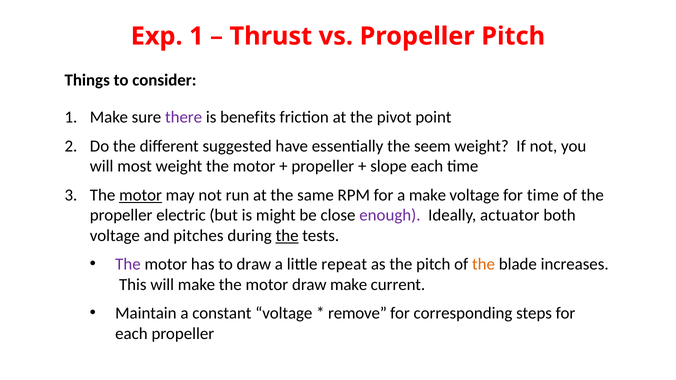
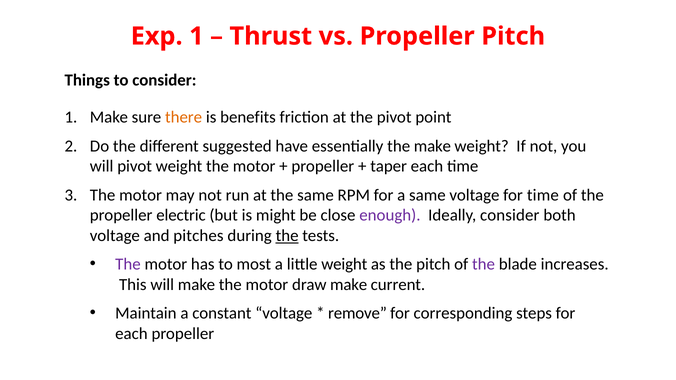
there colour: purple -> orange
the seem: seem -> make
will most: most -> pivot
slope: slope -> taper
motor at (141, 195) underline: present -> none
a make: make -> same
Ideally actuator: actuator -> consider
to draw: draw -> most
little repeat: repeat -> weight
the at (484, 265) colour: orange -> purple
